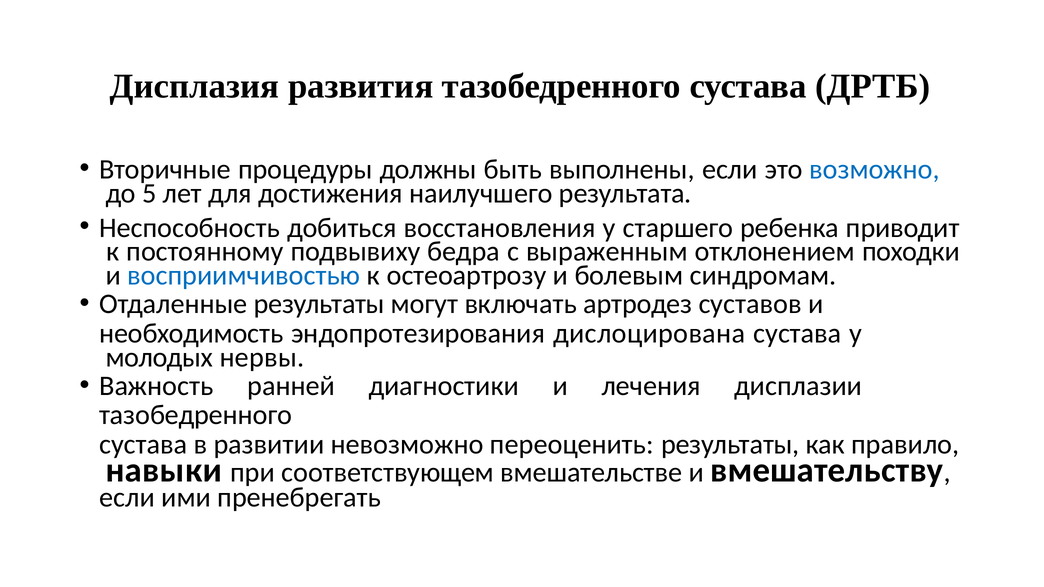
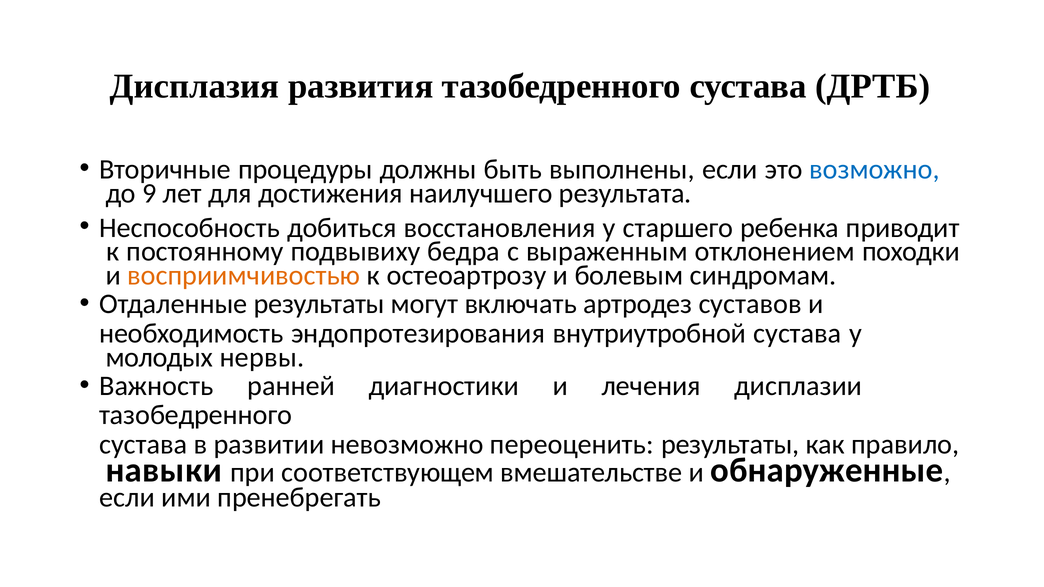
5: 5 -> 9
восприимчивостью colour: blue -> orange
дислоцирована: дислоцирована -> внутриутробной
вмешательству: вмешательству -> обнаруженные
